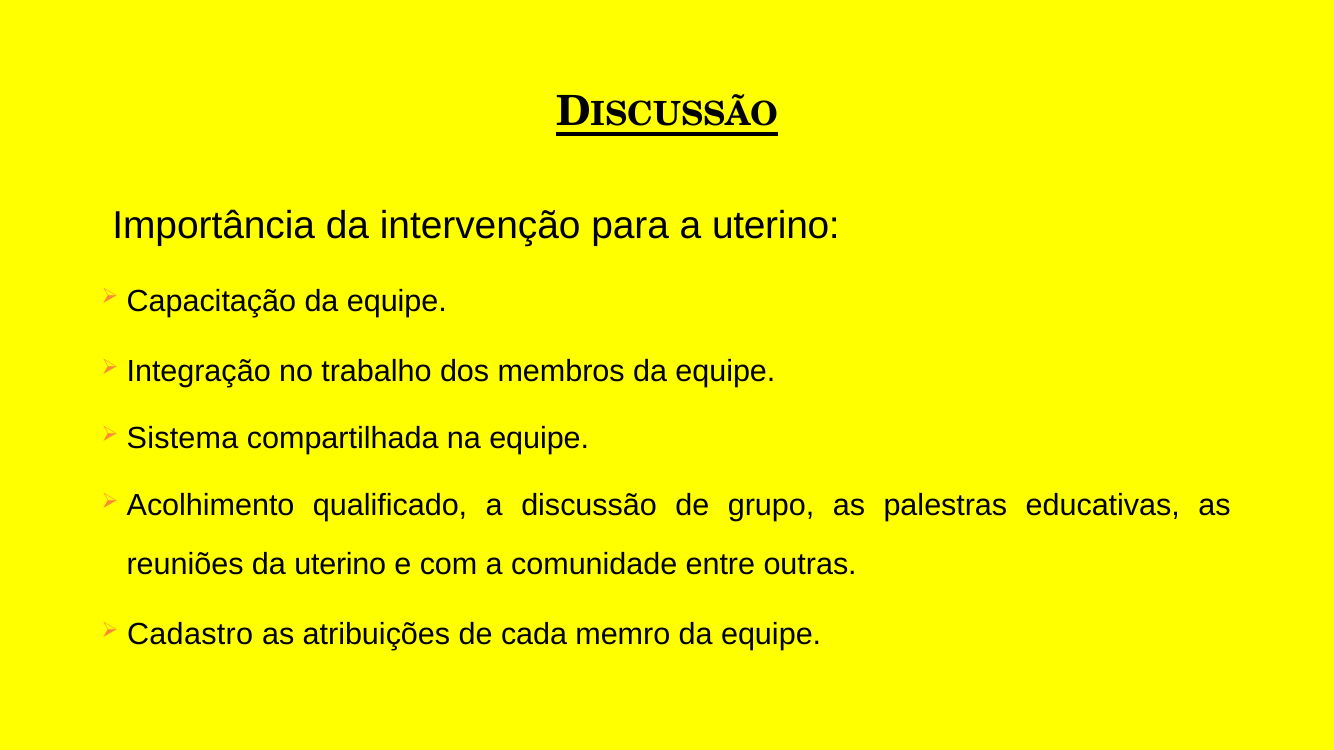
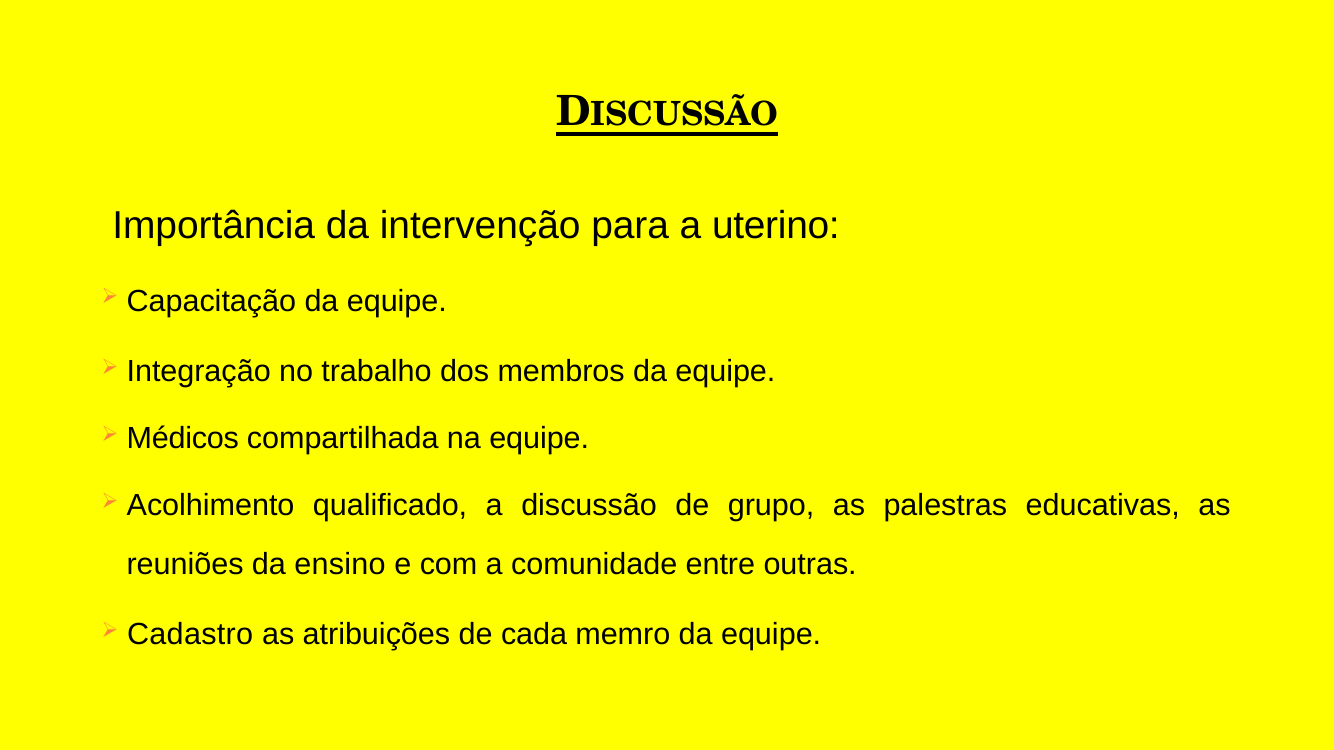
Sistema: Sistema -> Médicos
da uterino: uterino -> ensino
